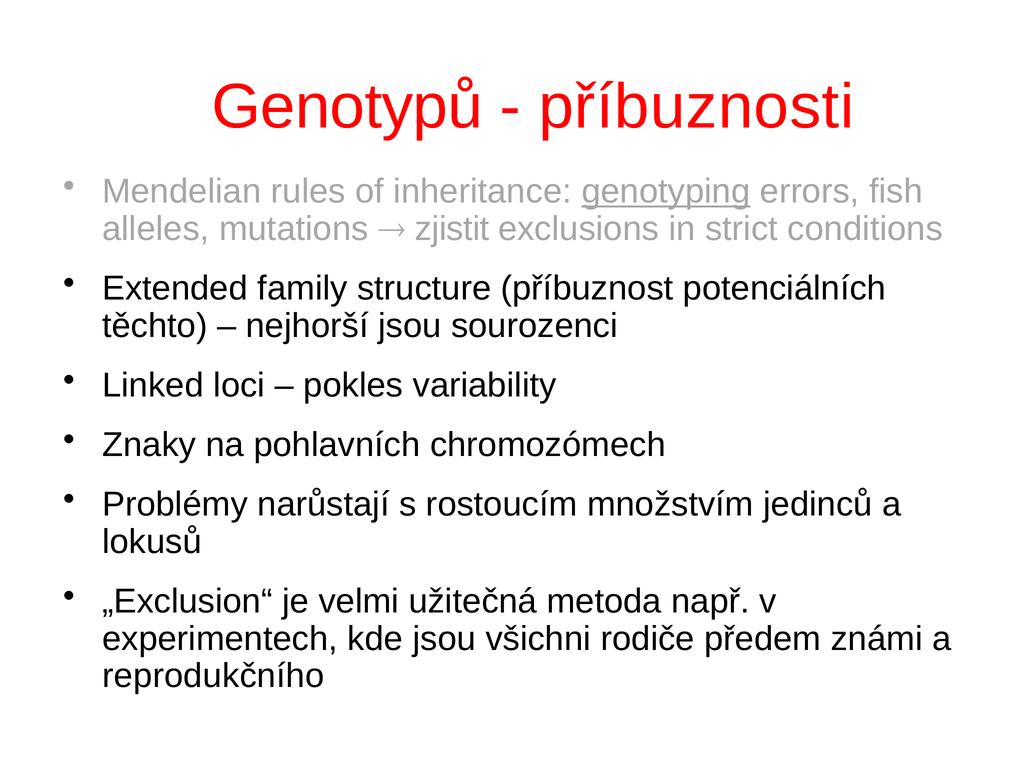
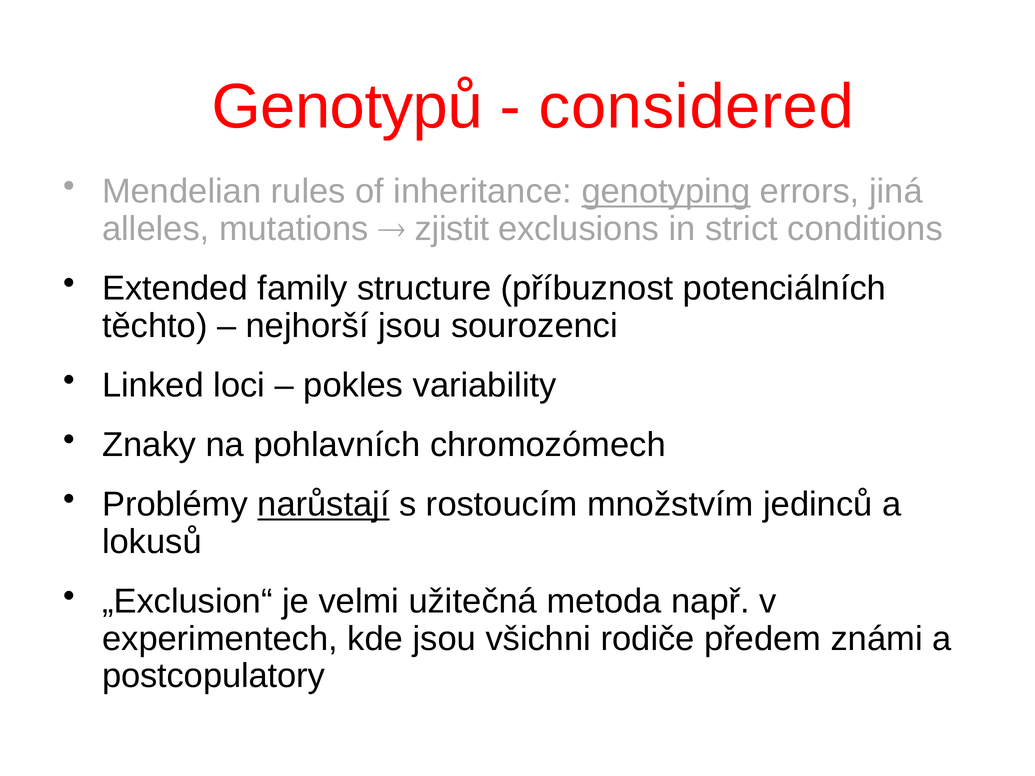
příbuznosti: příbuznosti -> considered
fish: fish -> jiná
narůstají underline: none -> present
reprodukčního: reprodukčního -> postcopulatory
